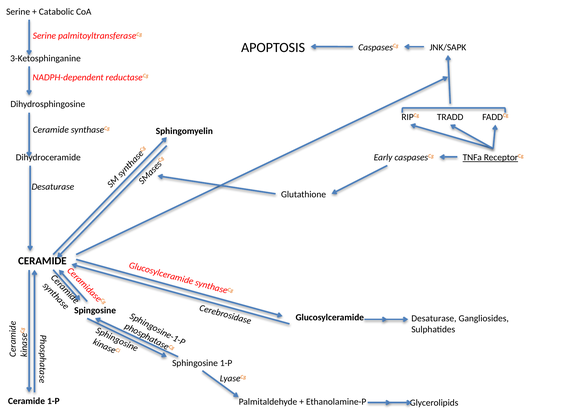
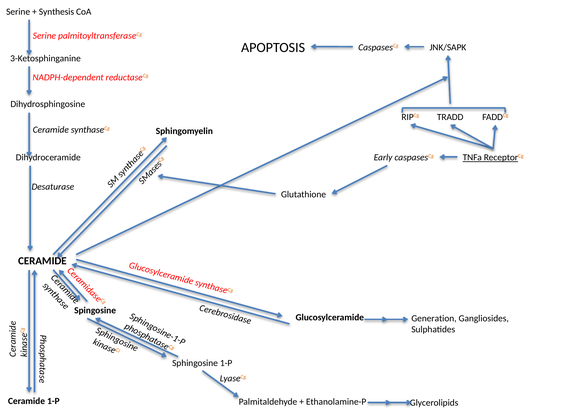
Catabolic: Catabolic -> Synthesis
Glucosylceramide Desaturase: Desaturase -> Generation
